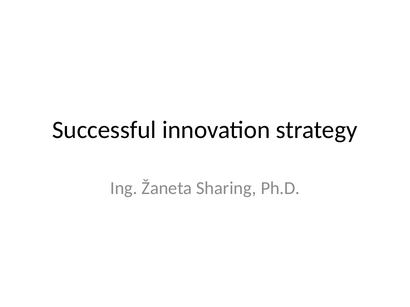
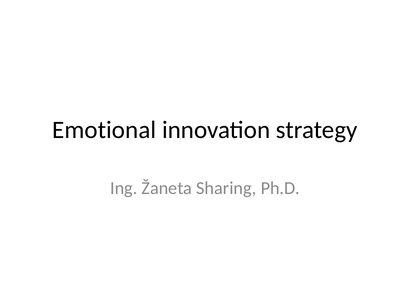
Successful: Successful -> Emotional
